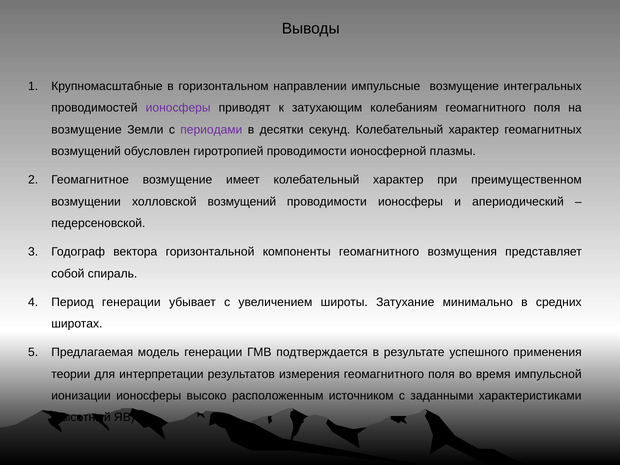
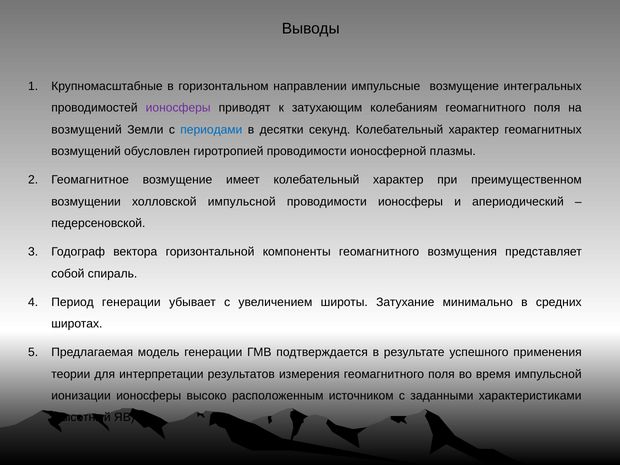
возмущение at (87, 130): возмущение -> возмущений
периодами colour: purple -> blue
холловской возмущений: возмущений -> импульсной
